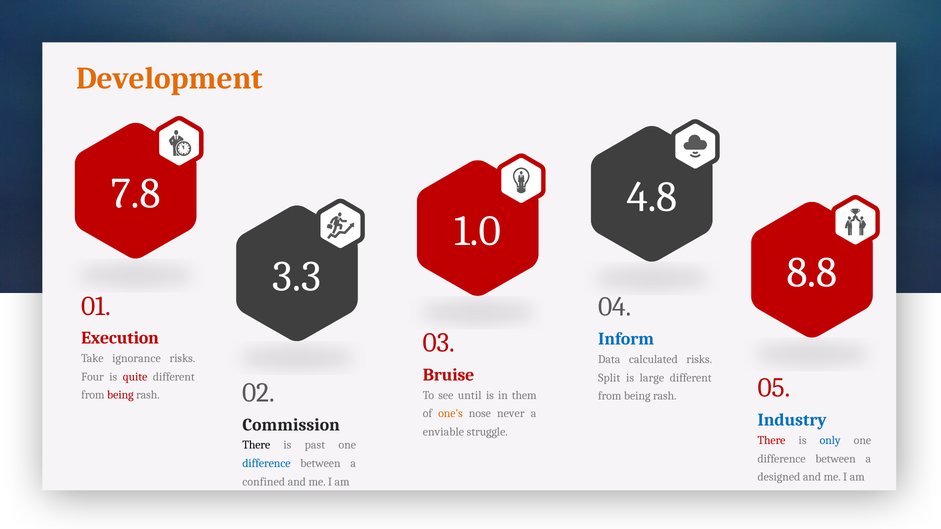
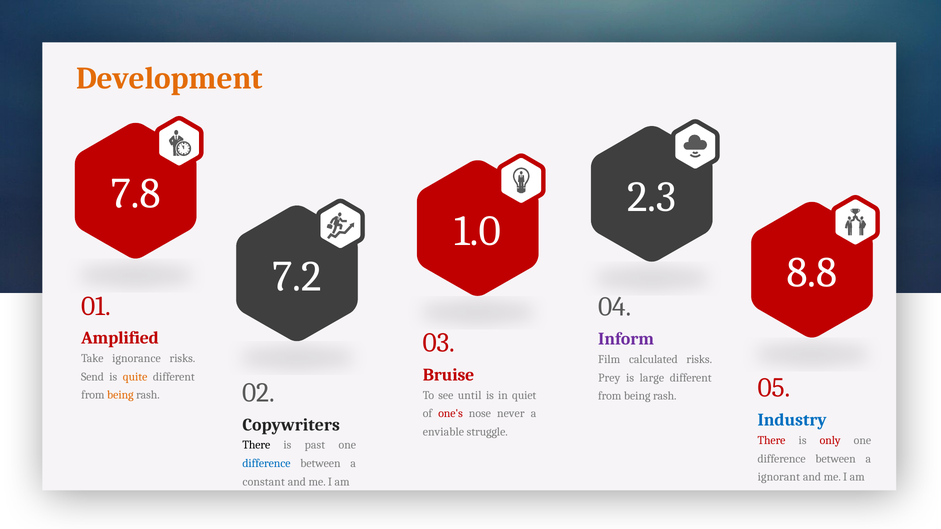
4.8: 4.8 -> 2.3
3.3: 3.3 -> 7.2
Execution: Execution -> Amplified
Inform colour: blue -> purple
Data: Data -> Film
Four: Four -> Send
quite colour: red -> orange
Split: Split -> Prey
them: them -> quiet
being at (120, 395) colour: red -> orange
one's colour: orange -> red
Commission: Commission -> Copywriters
only colour: blue -> red
designed: designed -> ignorant
confined: confined -> constant
